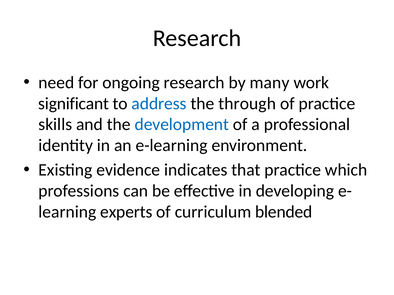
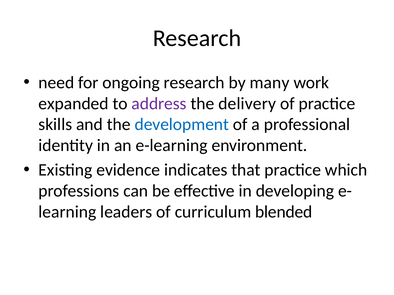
significant: significant -> expanded
address colour: blue -> purple
through: through -> delivery
experts: experts -> leaders
